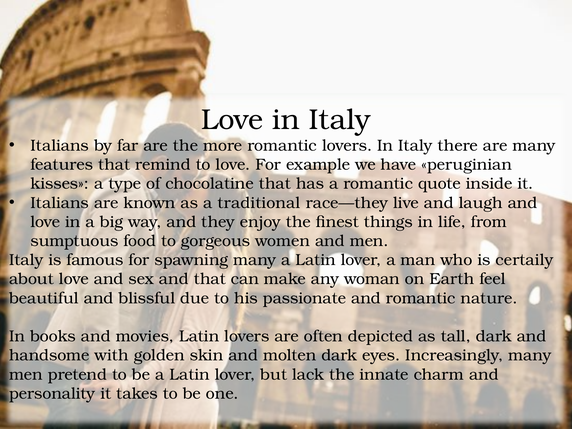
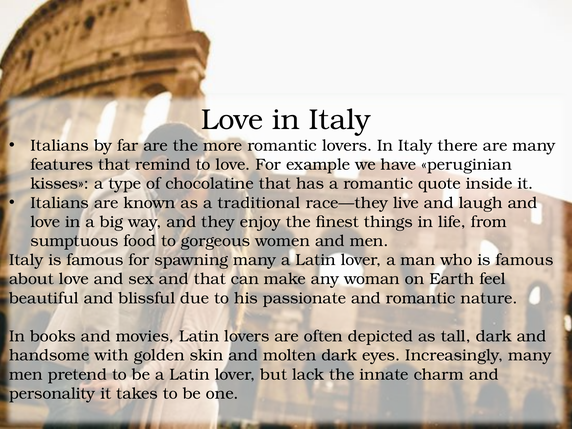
who is certaily: certaily -> famous
